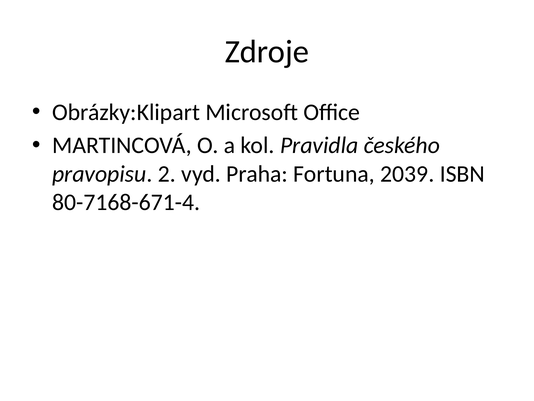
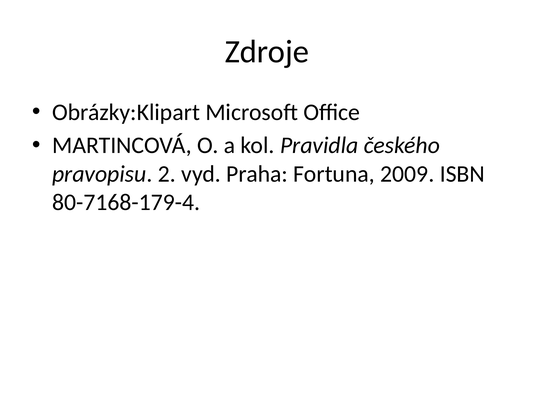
2039: 2039 -> 2009
80-7168-671-4: 80-7168-671-4 -> 80-7168-179-4
